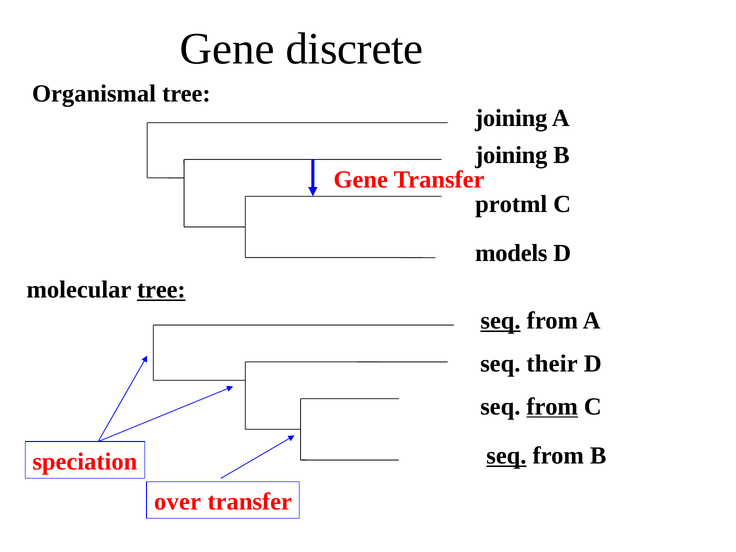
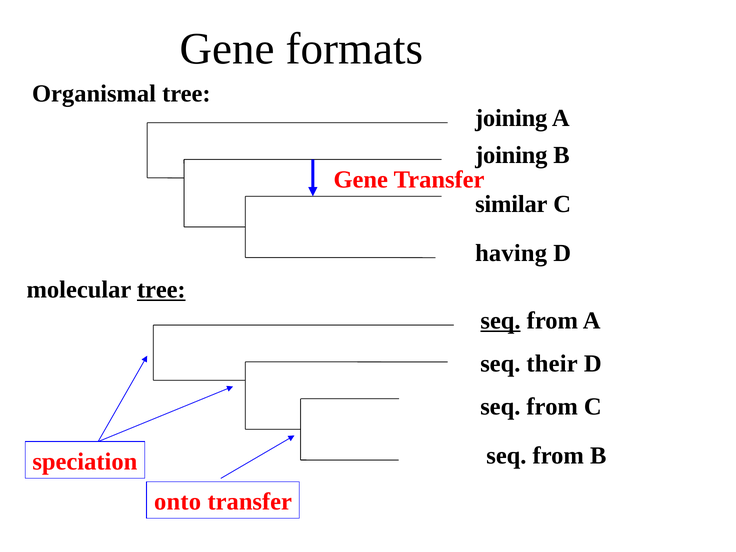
discrete: discrete -> formats
protml: protml -> similar
models: models -> having
from at (552, 406) underline: present -> none
seq at (506, 455) underline: present -> none
over: over -> onto
